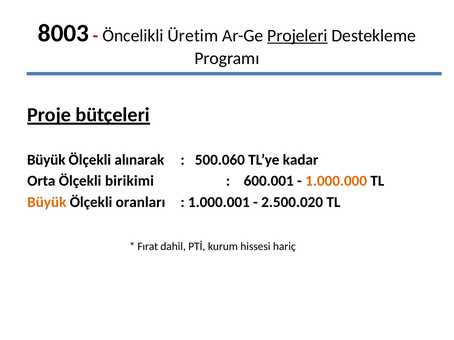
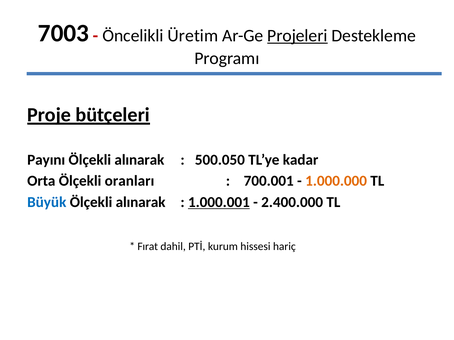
8003: 8003 -> 7003
Büyük at (46, 160): Büyük -> Payını
500.060: 500.060 -> 500.050
birikimi: birikimi -> oranları
600.001: 600.001 -> 700.001
Büyük at (47, 202) colour: orange -> blue
oranları at (141, 202): oranları -> alınarak
1.000.001 underline: none -> present
2.500.020: 2.500.020 -> 2.400.000
